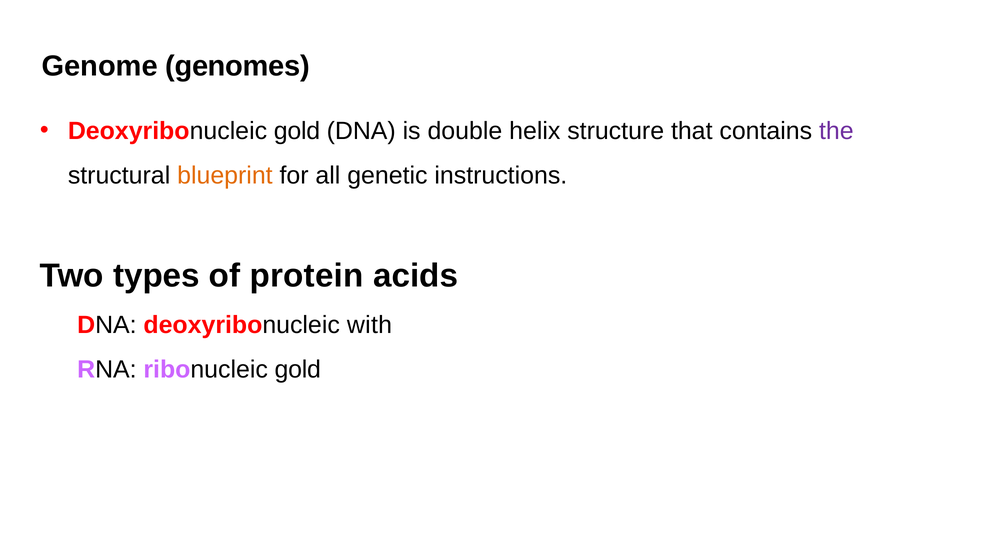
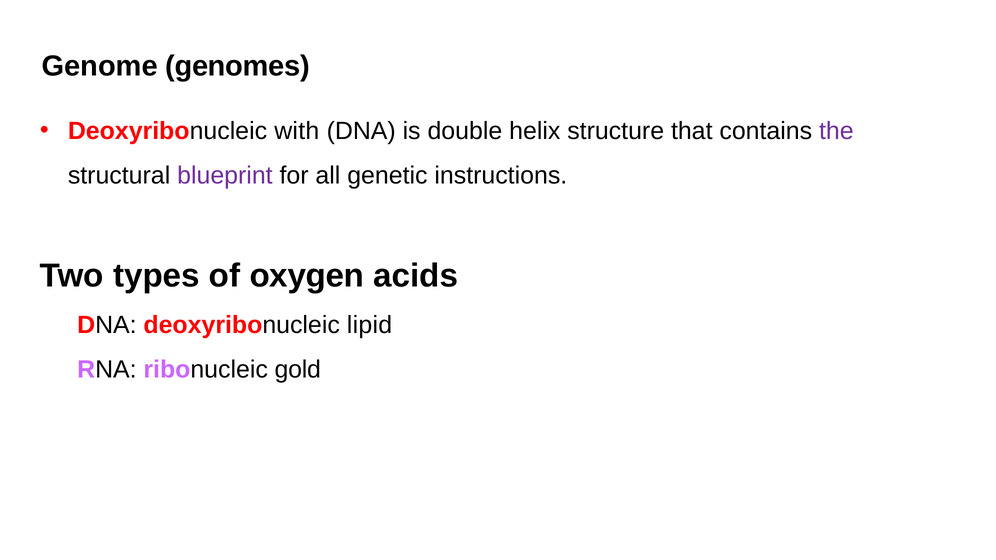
Deoxyribonucleic gold: gold -> with
blueprint colour: orange -> purple
protein: protein -> oxygen
with: with -> lipid
